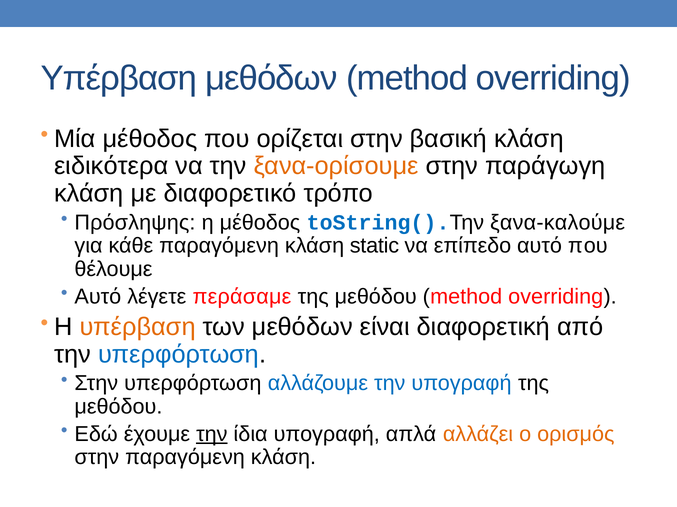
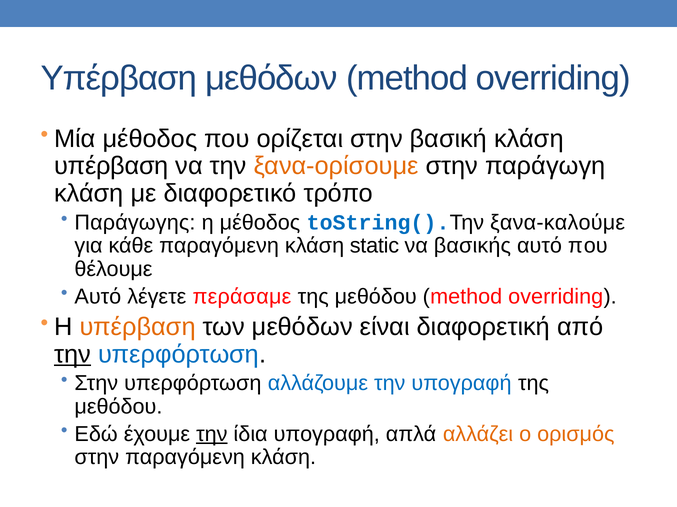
ειδικότερα at (111, 166): ειδικότερα -> υπέρβαση
Πρόσληψης: Πρόσληψης -> Παράγωγης
επίπεδο: επίπεδο -> βασικής
την at (73, 355) underline: none -> present
